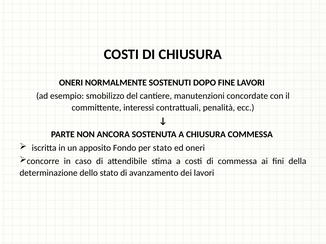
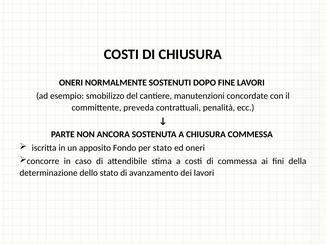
interessi: interessi -> preveda
